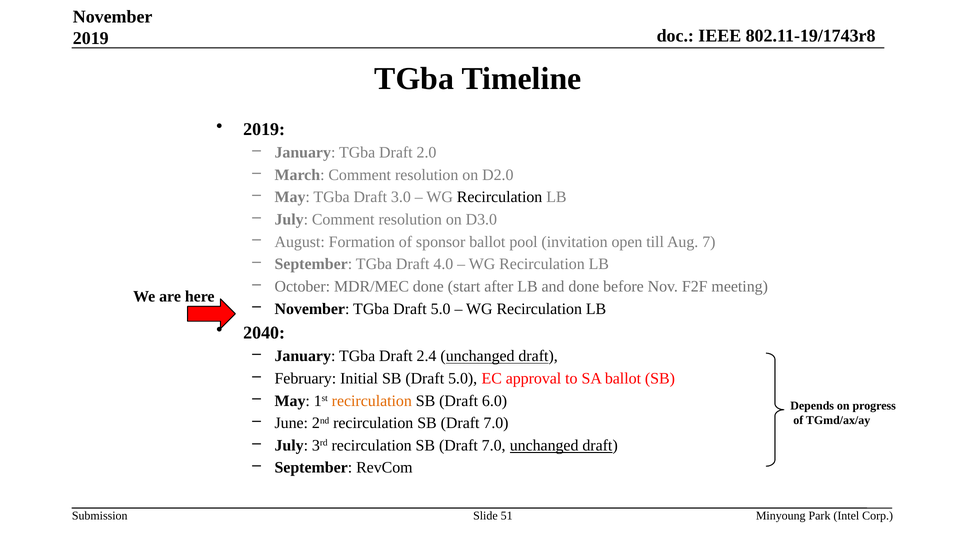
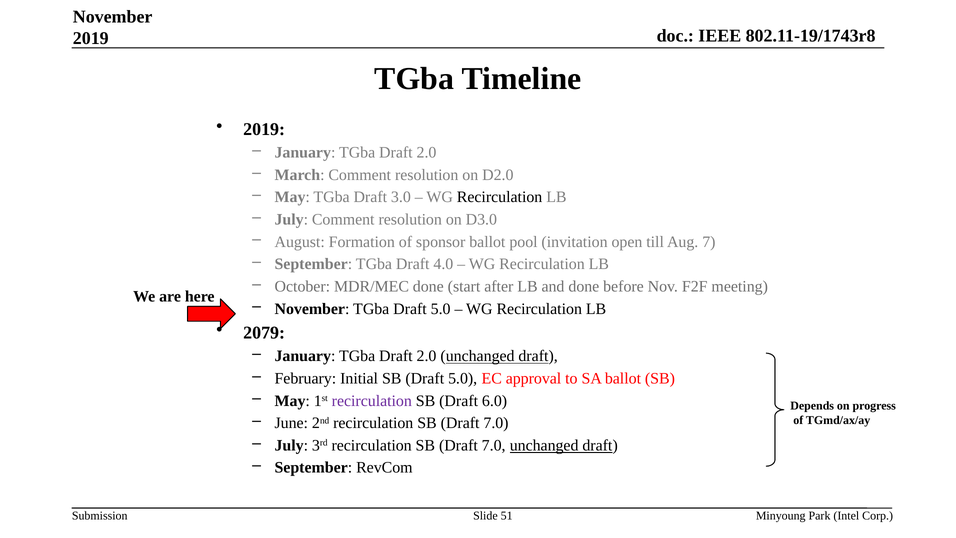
2040: 2040 -> 2079
2.4 at (426, 356): 2.4 -> 2.0
recirculation at (372, 401) colour: orange -> purple
